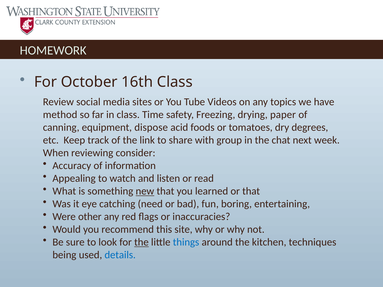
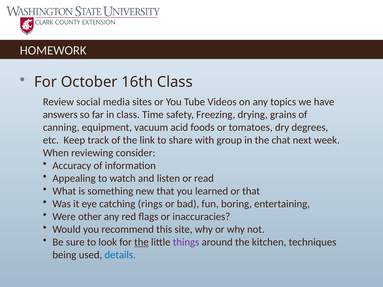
method: method -> answers
paper: paper -> grains
dispose: dispose -> vacuum
new underline: present -> none
need: need -> rings
things colour: blue -> purple
